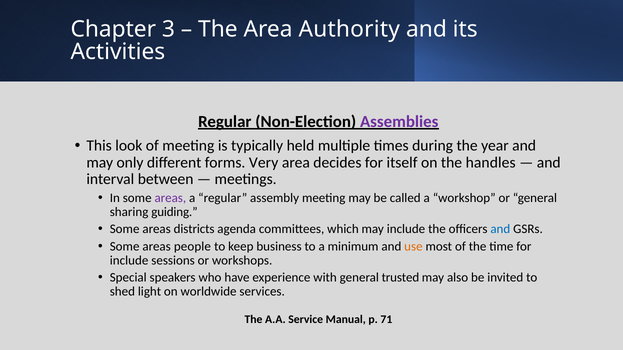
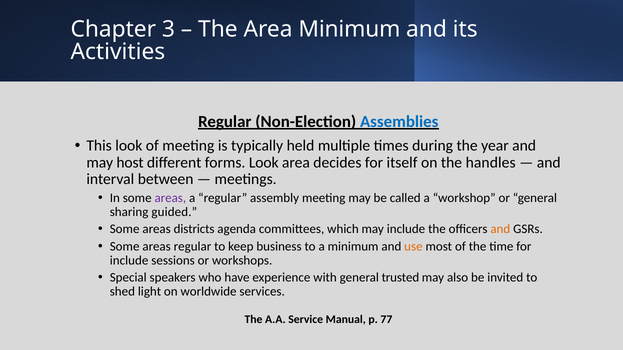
Area Authority: Authority -> Minimum
Assemblies colour: purple -> blue
only: only -> host
forms Very: Very -> Look
guiding: guiding -> guided
and at (500, 229) colour: blue -> orange
areas people: people -> regular
71: 71 -> 77
